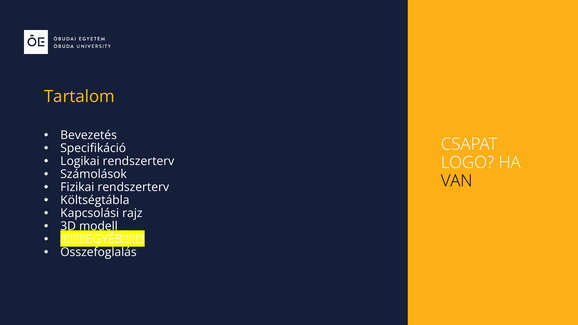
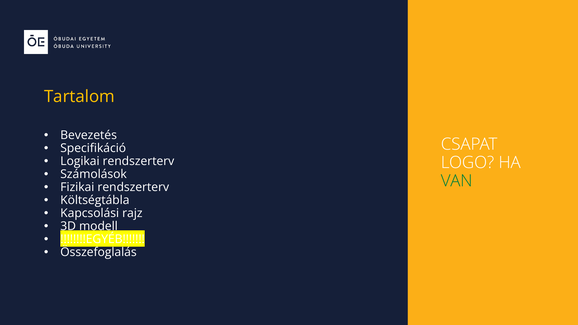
VAN colour: black -> green
